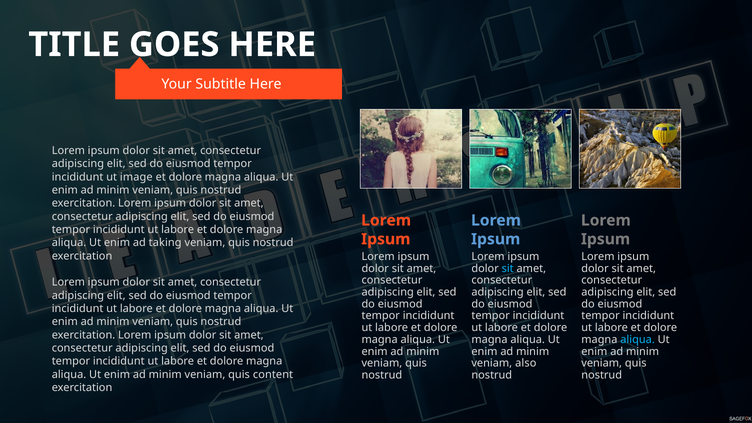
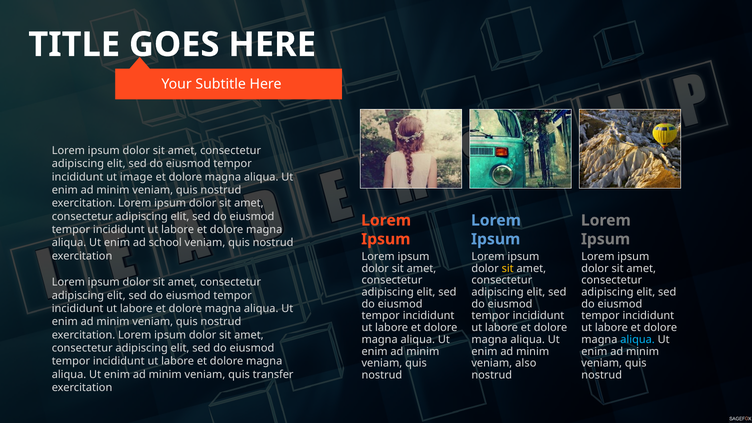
taking: taking -> school
sit at (508, 268) colour: light blue -> yellow
content: content -> transfer
